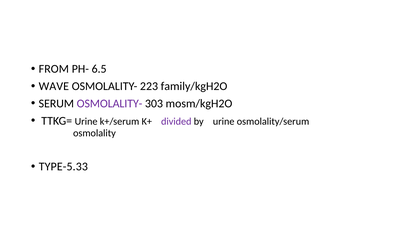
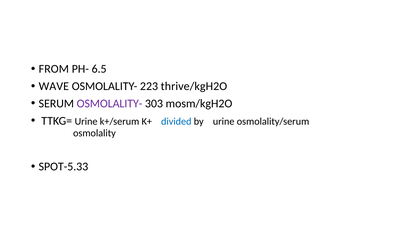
family/kgH2O: family/kgH2O -> thrive/kgH2O
divided colour: purple -> blue
TYPE-5.33: TYPE-5.33 -> SPOT-5.33
